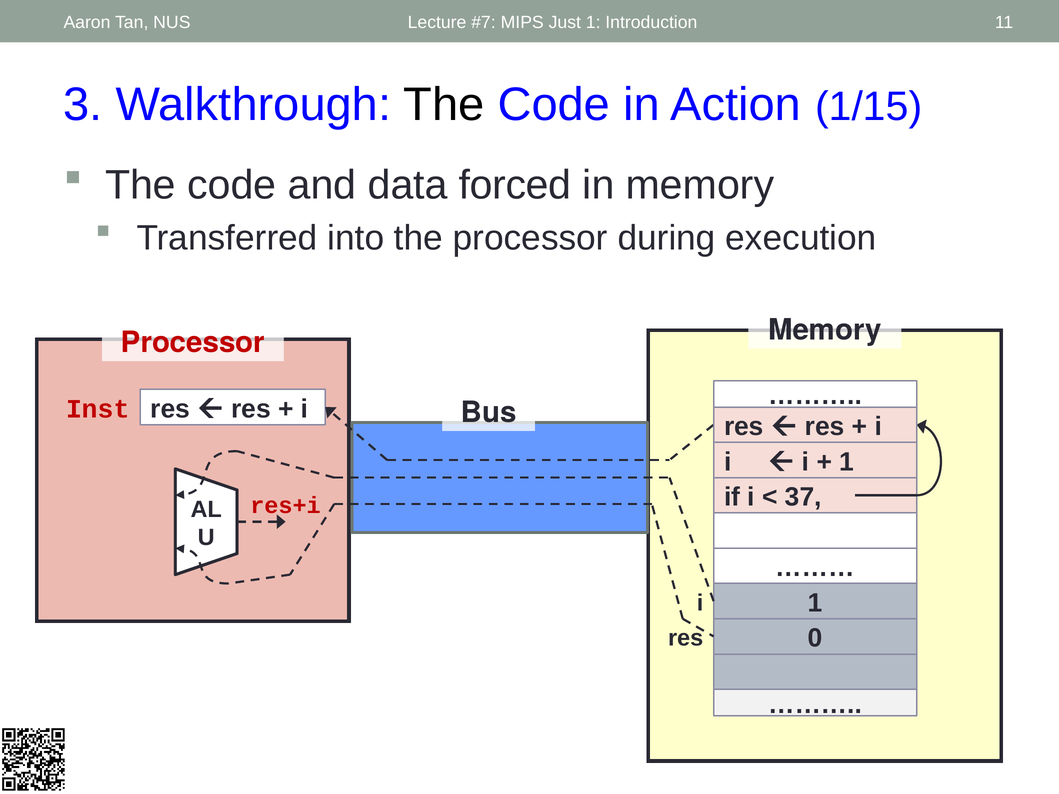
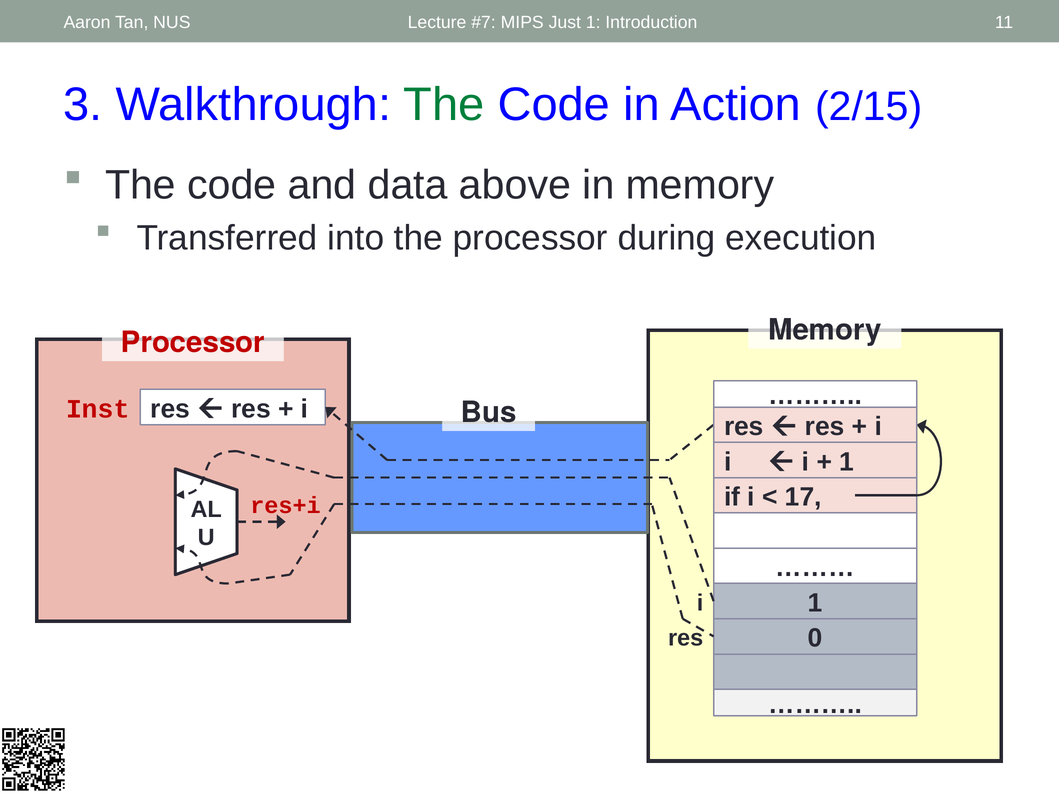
The at (444, 105) colour: black -> green
1/15: 1/15 -> 2/15
forced: forced -> above
37: 37 -> 17
